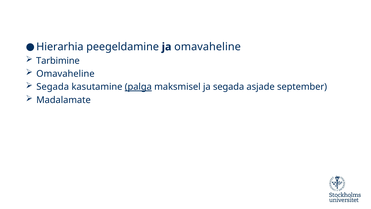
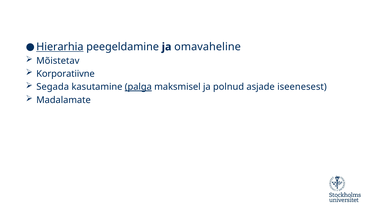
Hierarhia underline: none -> present
Tarbimine: Tarbimine -> Mõistetav
Omavaheline at (65, 74): Omavaheline -> Korporatiivne
ja segada: segada -> polnud
september: september -> iseenesest
